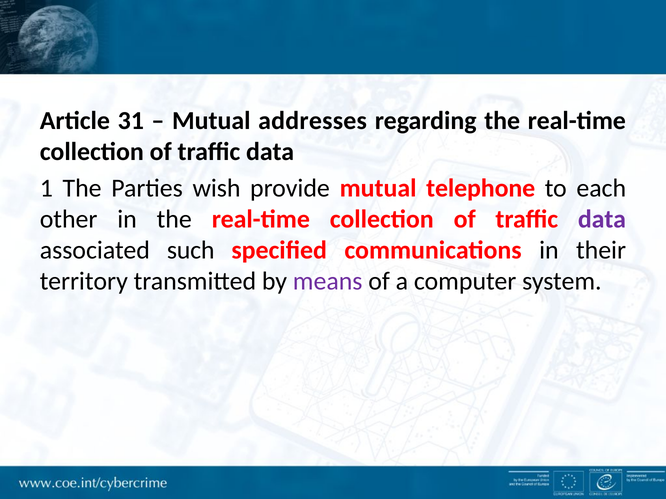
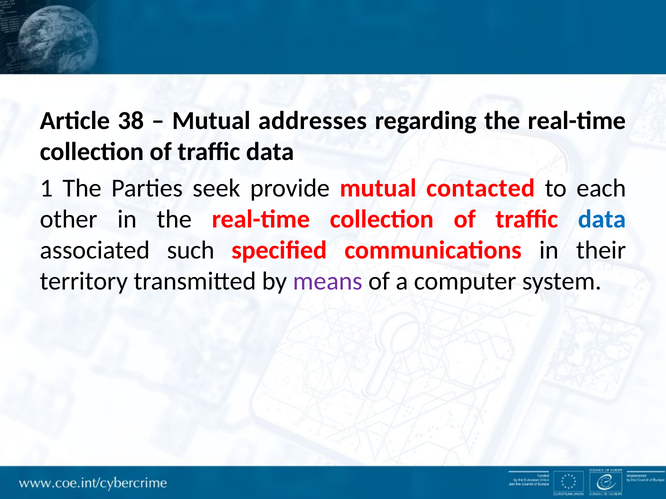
31: 31 -> 38
wish: wish -> seek
telephone: telephone -> contacted
data at (602, 219) colour: purple -> blue
